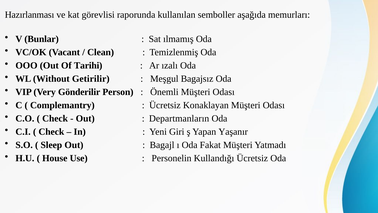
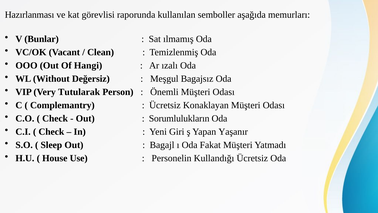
Tarihi: Tarihi -> Hangi
Getirilir: Getirilir -> Değersiz
Gönderilir: Gönderilir -> Tutularak
Departmanların: Departmanların -> Sorumlulukların
